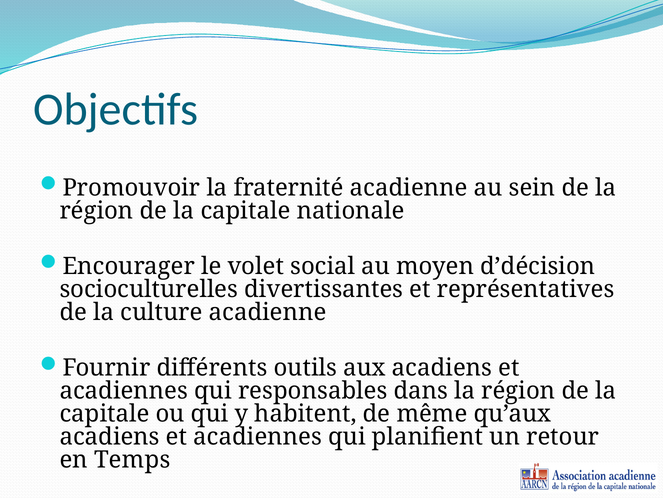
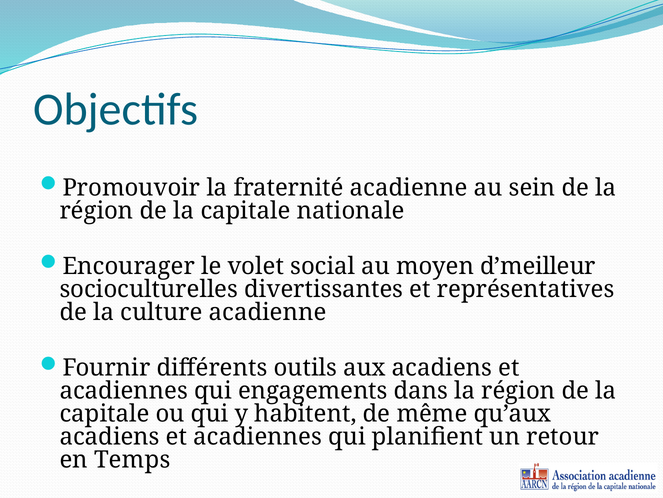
d’décision: d’décision -> d’meilleur
responsables: responsables -> engagements
